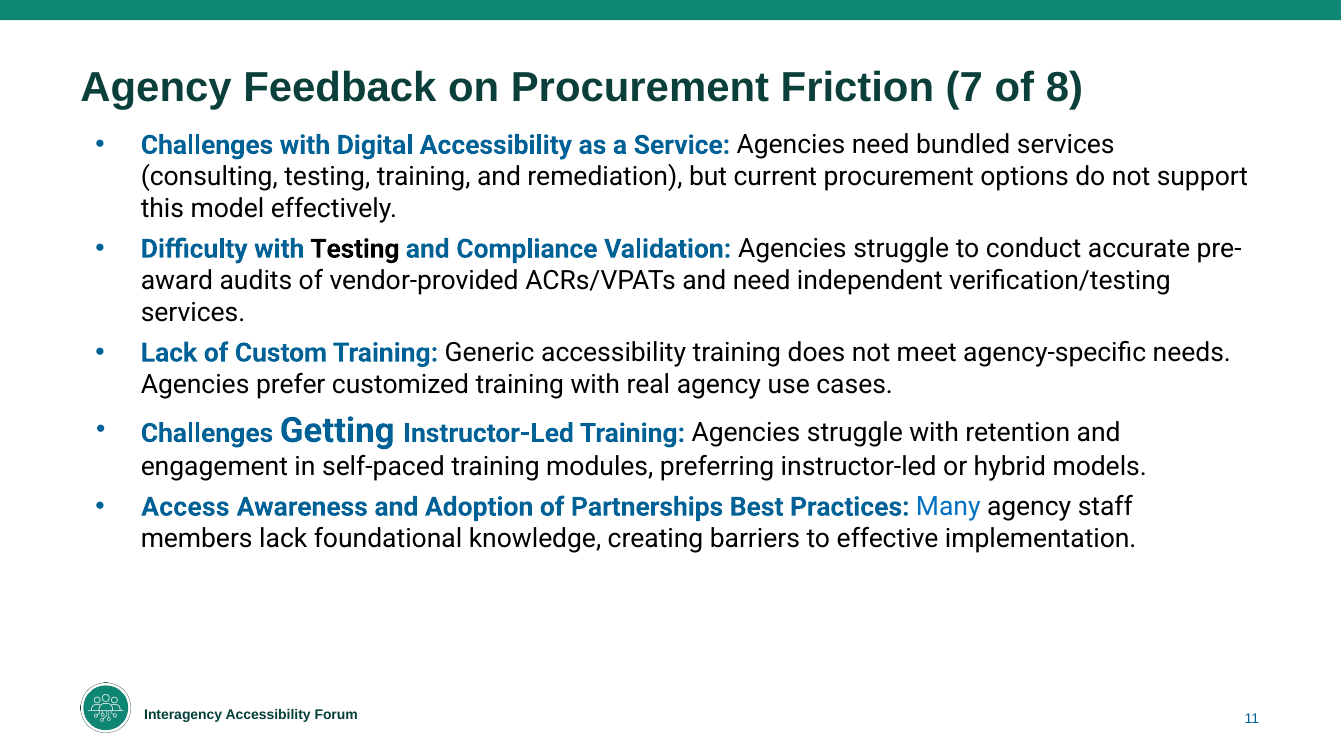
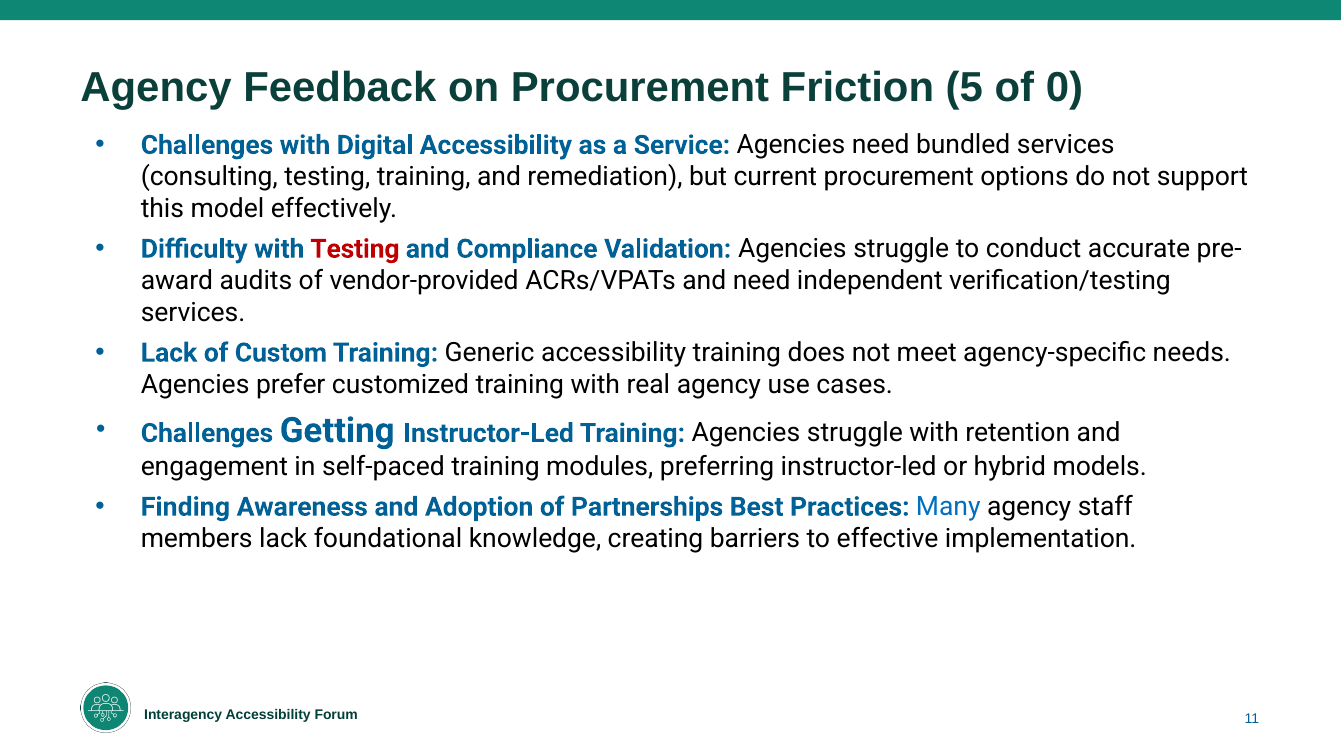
7: 7 -> 5
8: 8 -> 0
Testing at (355, 249) colour: black -> red
Access: Access -> Finding
